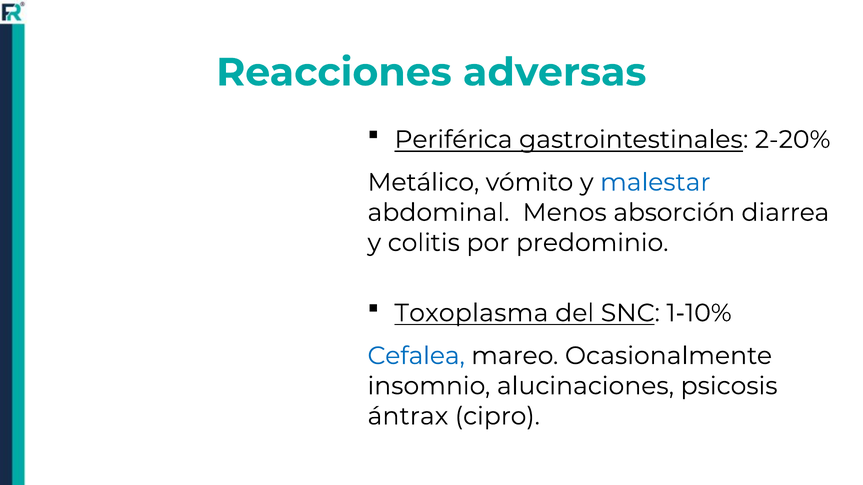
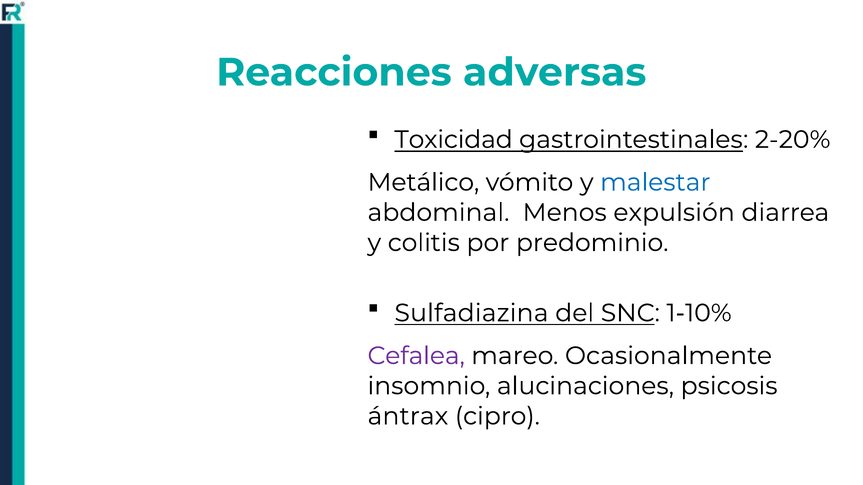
Periférica: Periférica -> Toxicidad
absorción: absorción -> expulsión
Toxoplasma: Toxoplasma -> Sulfadiazina
Cefalea colour: blue -> purple
